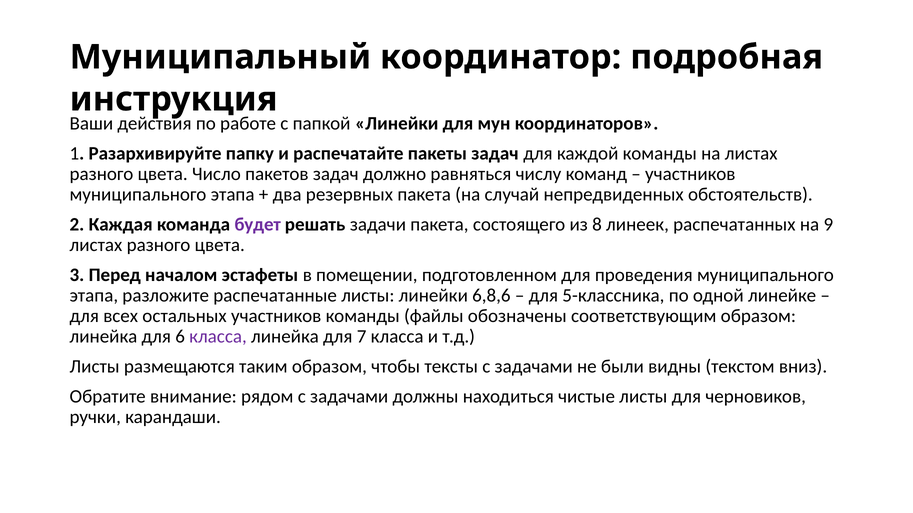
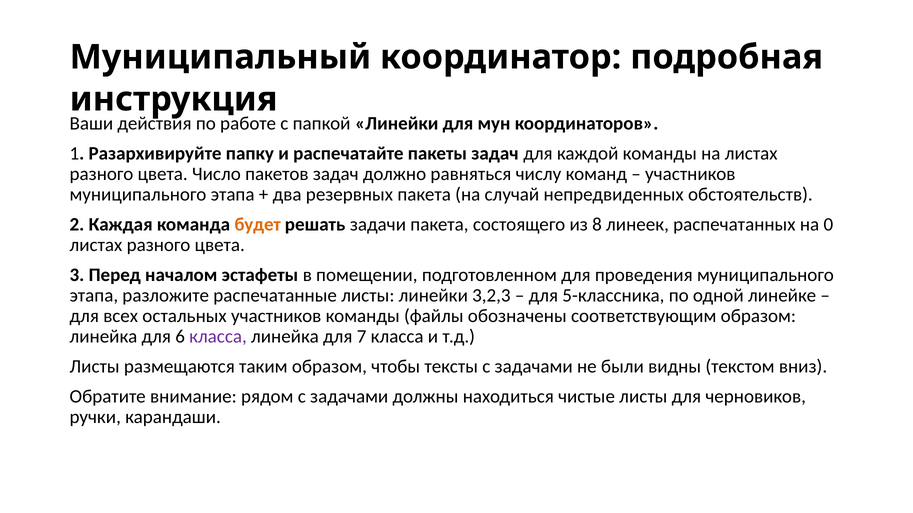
будет colour: purple -> orange
9: 9 -> 0
6,8,6: 6,8,6 -> 3,2,3
